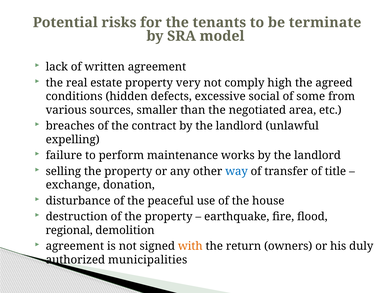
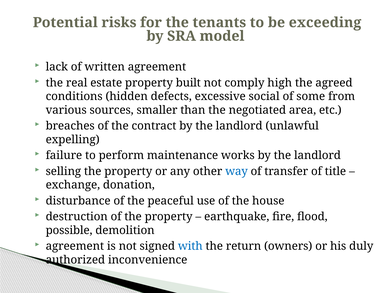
terminate: terminate -> exceeding
very: very -> built
regional: regional -> possible
with colour: orange -> blue
municipalities: municipalities -> inconvenience
